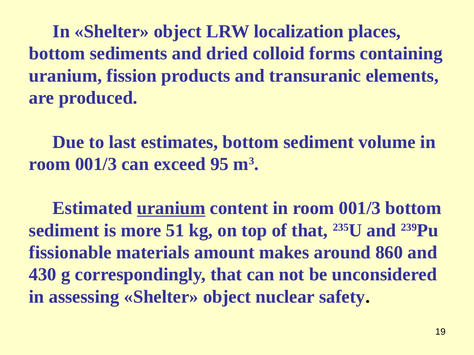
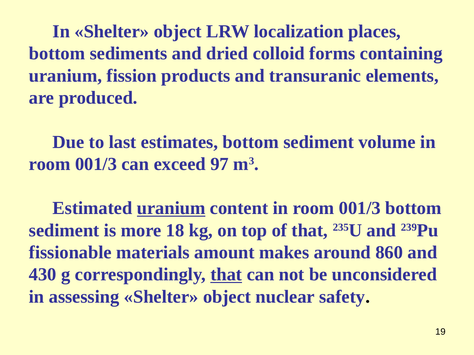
95: 95 -> 97
51: 51 -> 18
that at (226, 275) underline: none -> present
